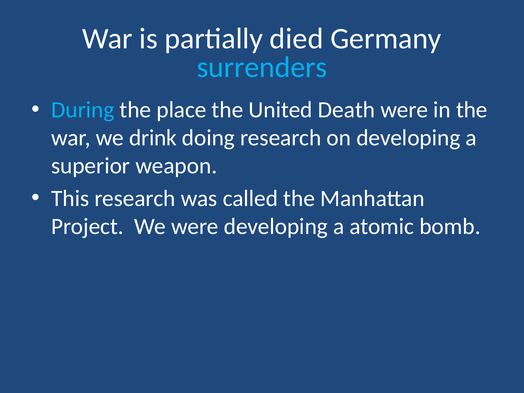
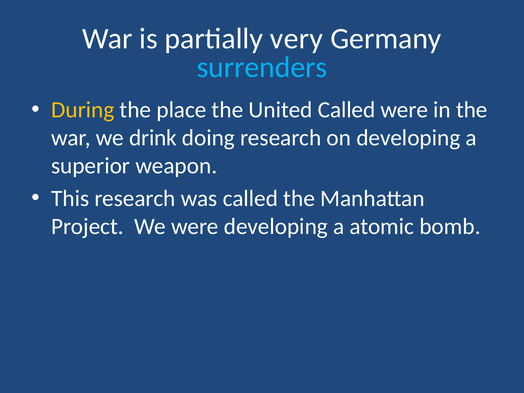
died: died -> very
During colour: light blue -> yellow
United Death: Death -> Called
